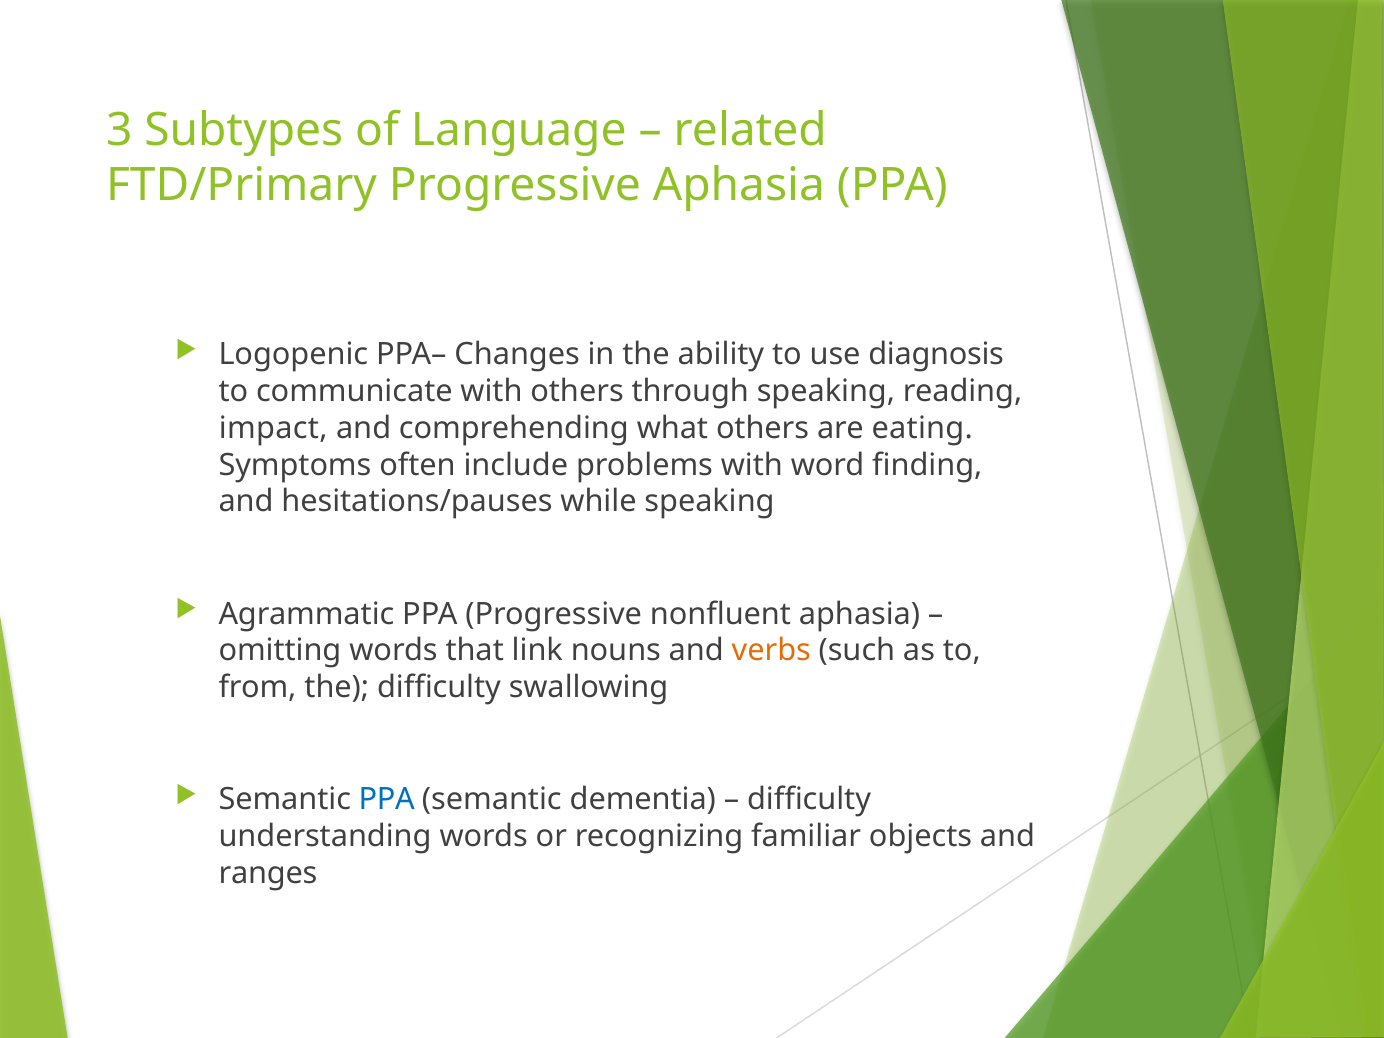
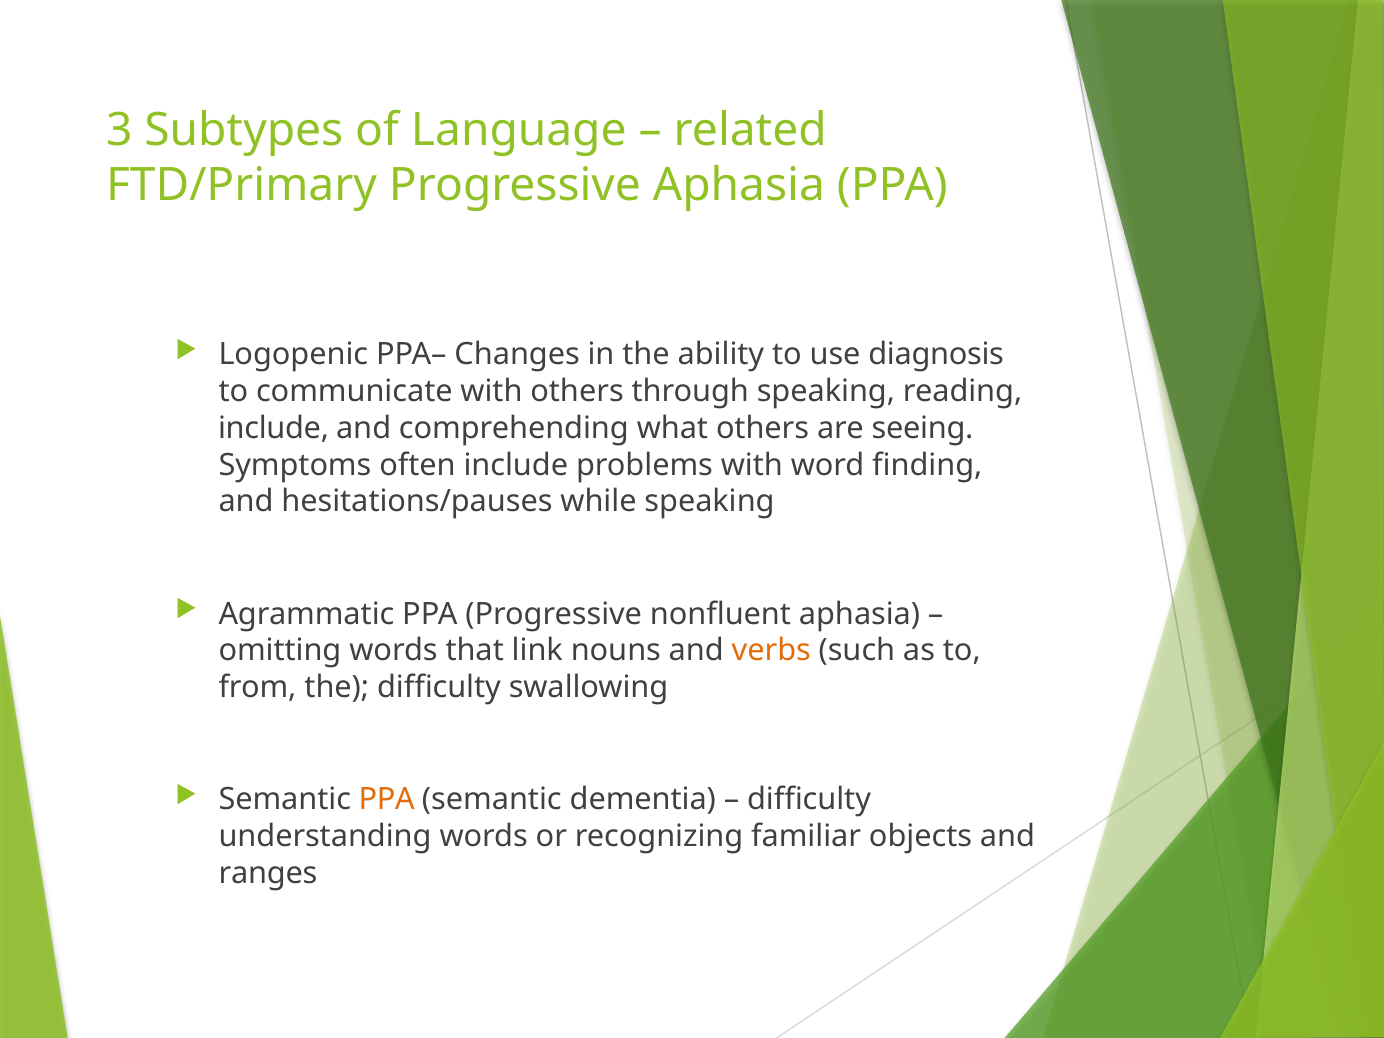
impact at (273, 428): impact -> include
eating: eating -> seeing
PPA at (387, 800) colour: blue -> orange
